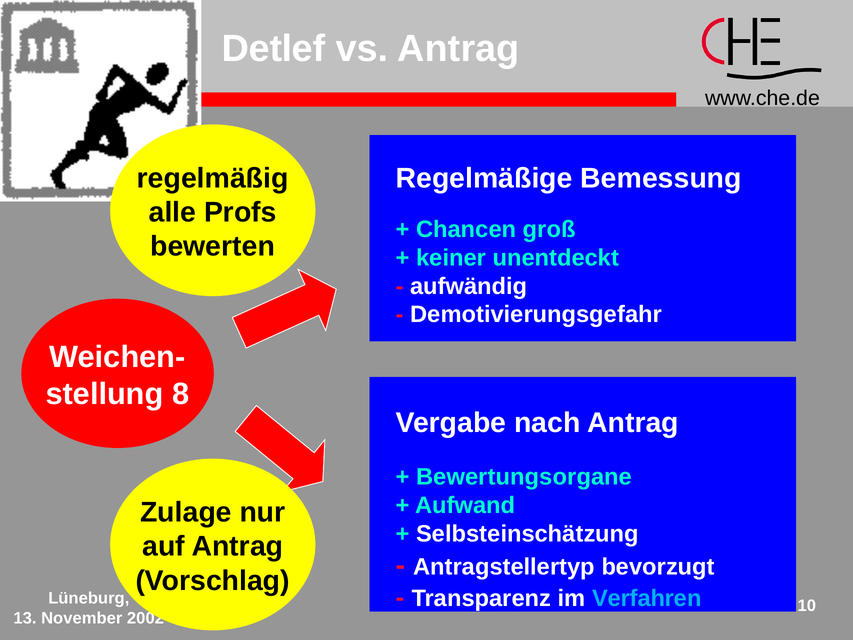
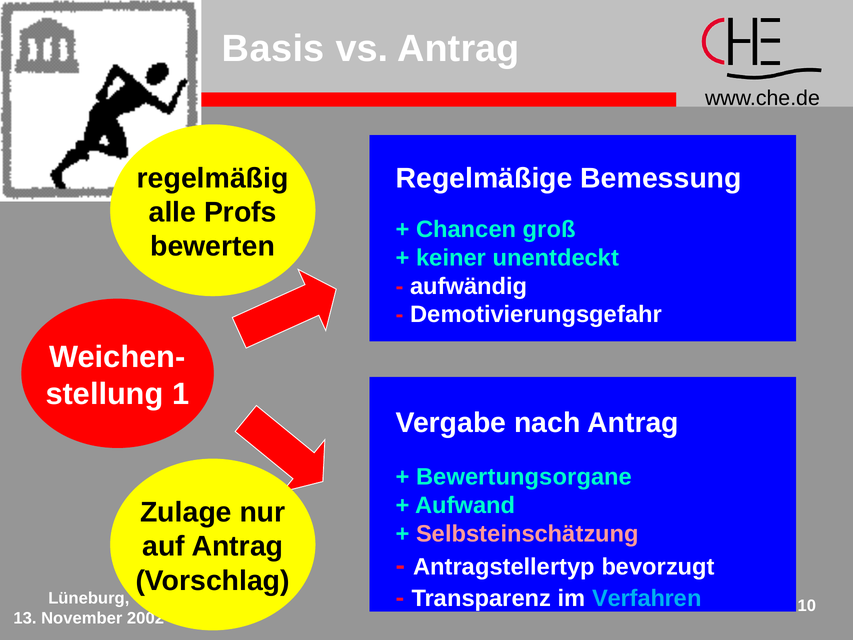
Detlef: Detlef -> Basis
8: 8 -> 1
Selbsteinschätzung colour: white -> pink
